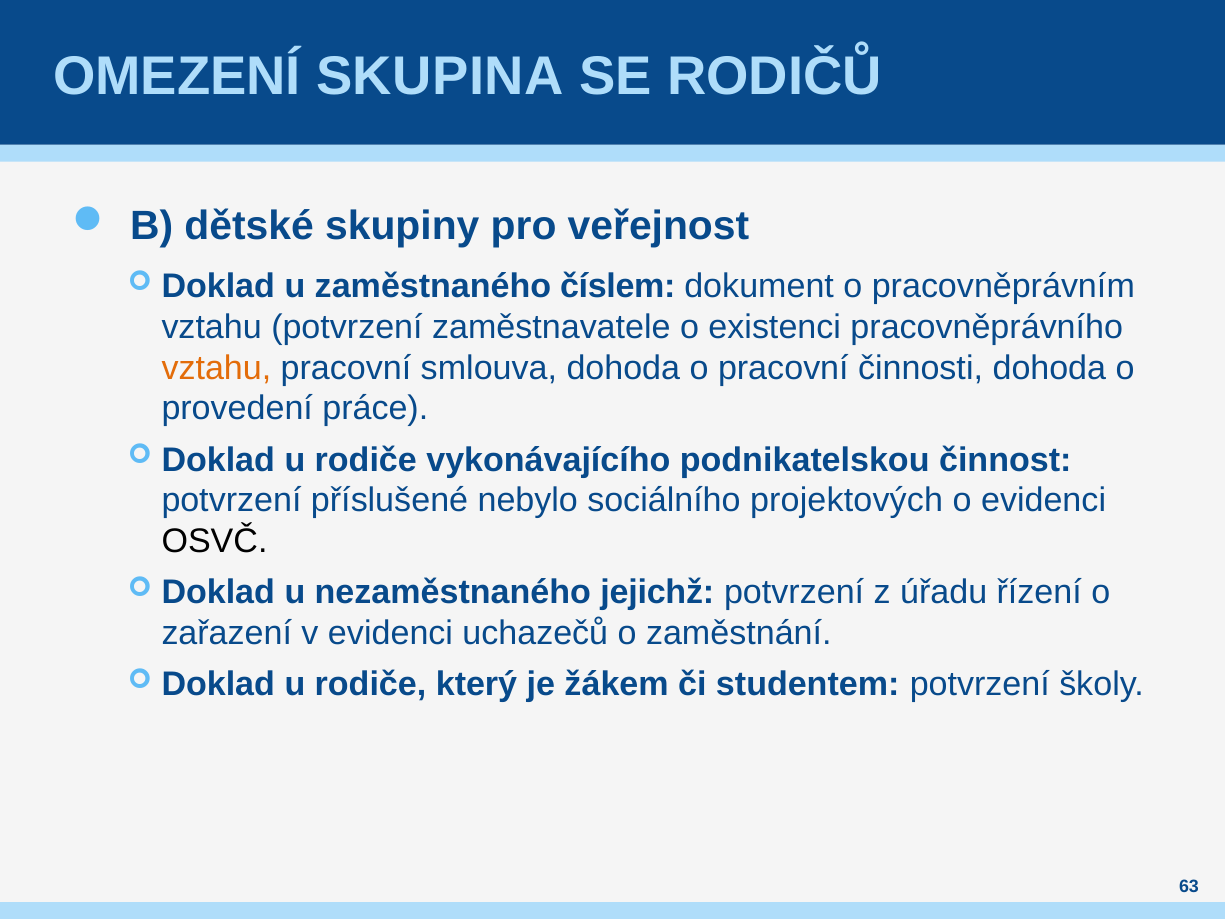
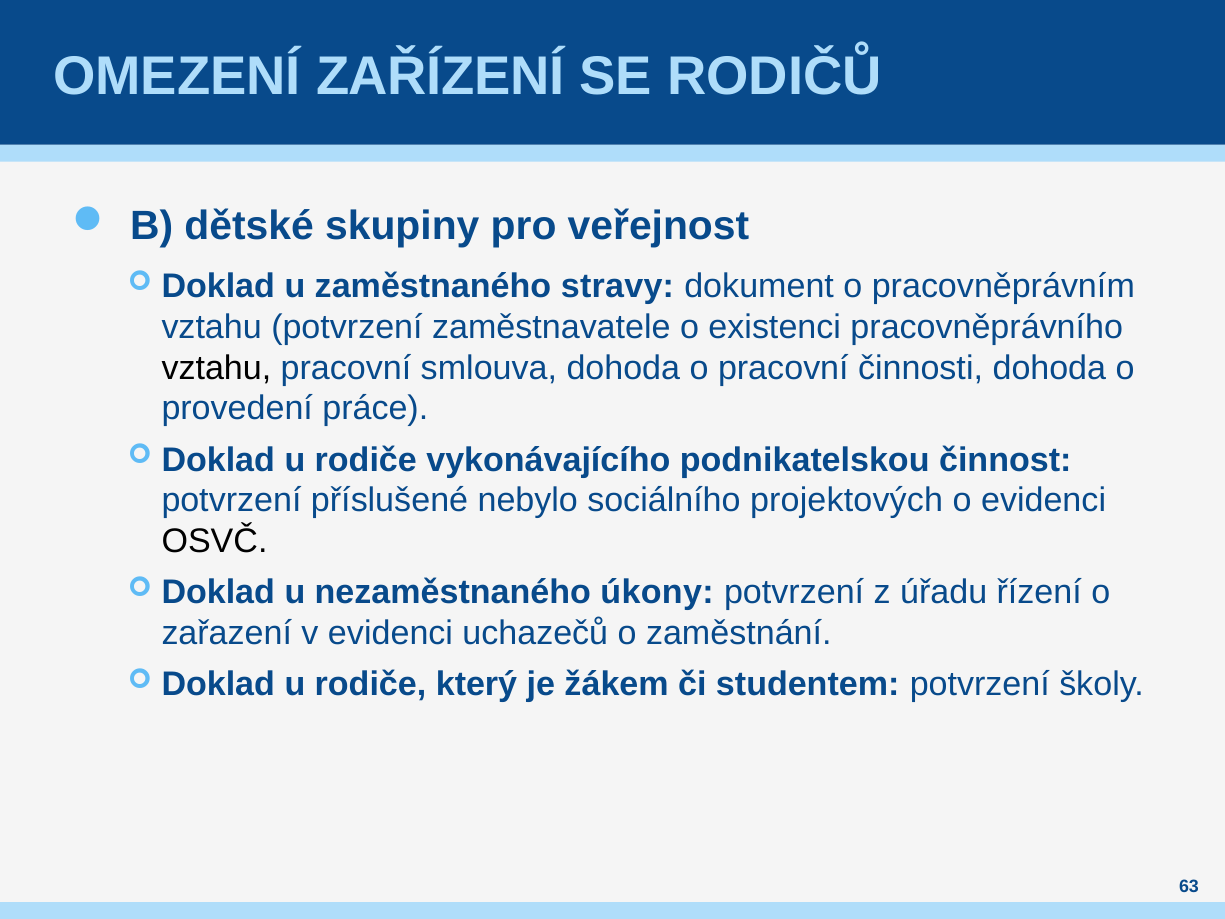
SKUPINA: SKUPINA -> ZAŘÍZENÍ
číslem: číslem -> stravy
vztahu at (216, 368) colour: orange -> black
jejichž: jejichž -> úkony
